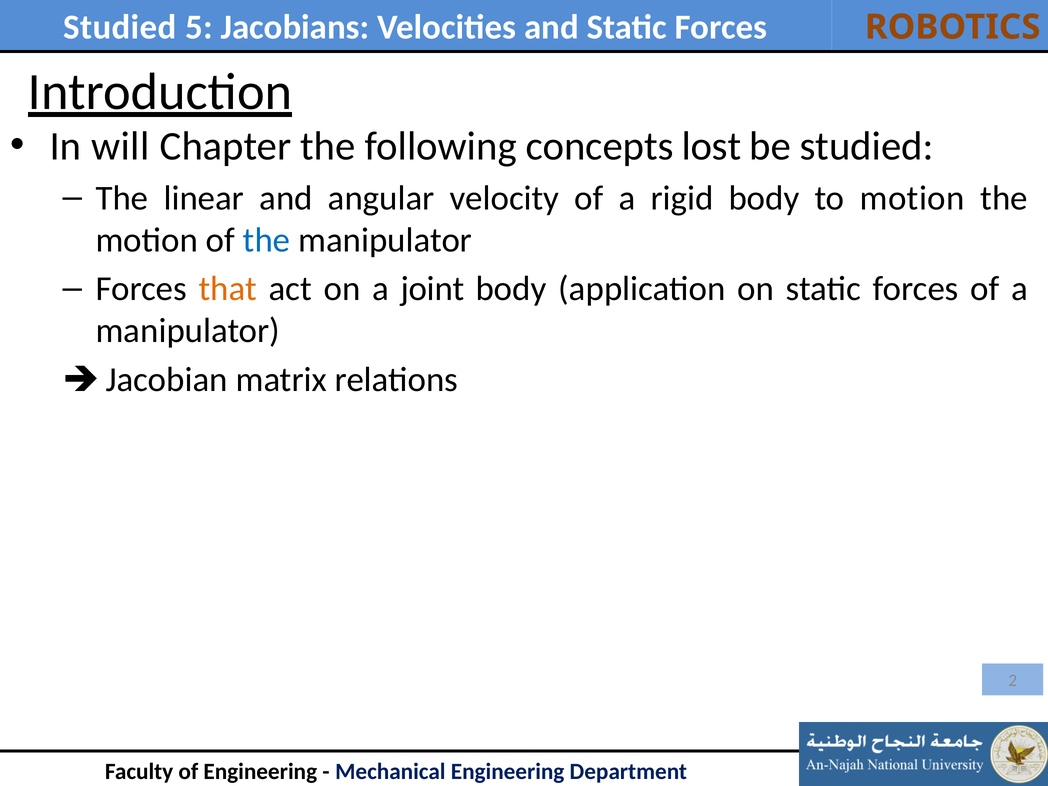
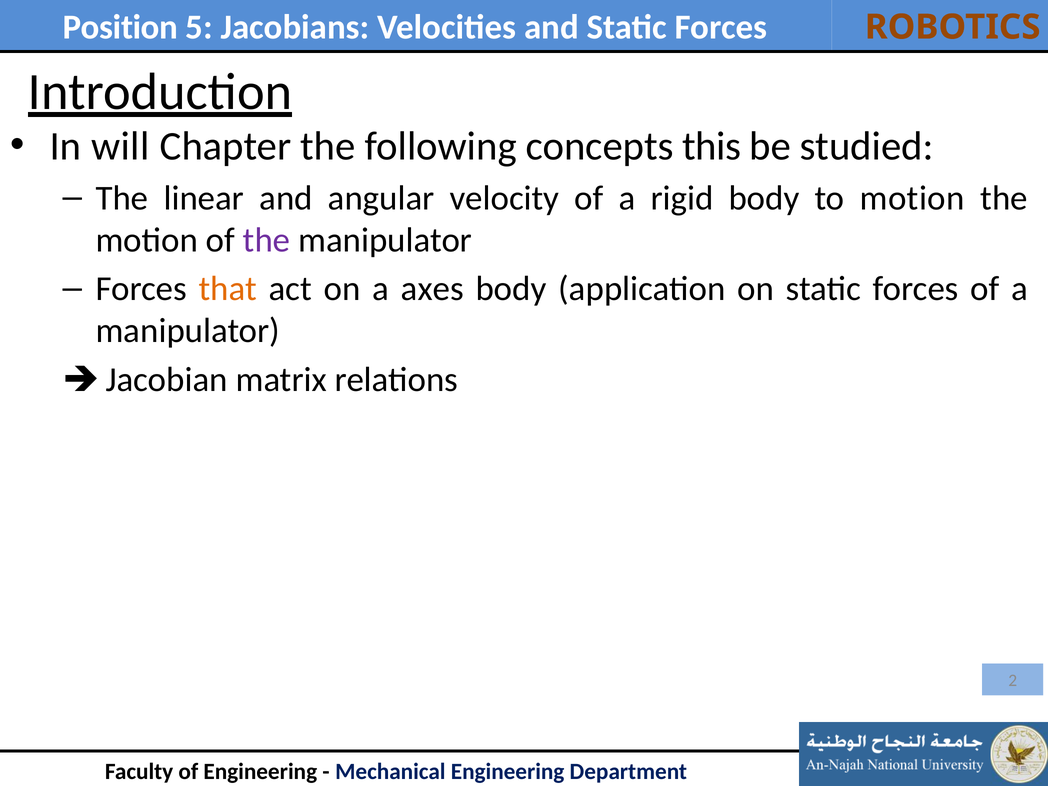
Studied at (120, 27): Studied -> Position
lost: lost -> this
the at (267, 240) colour: blue -> purple
joint: joint -> axes
